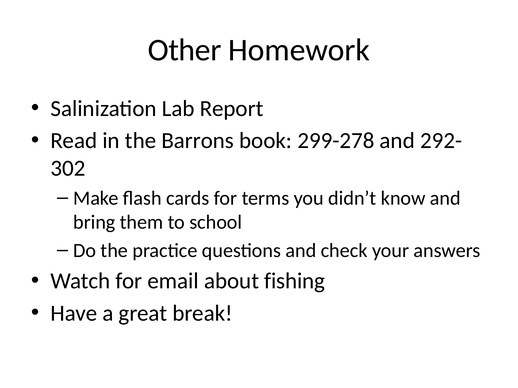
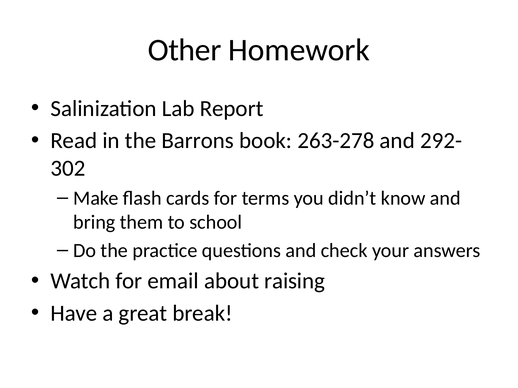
299-278: 299-278 -> 263-278
fishing: fishing -> raising
